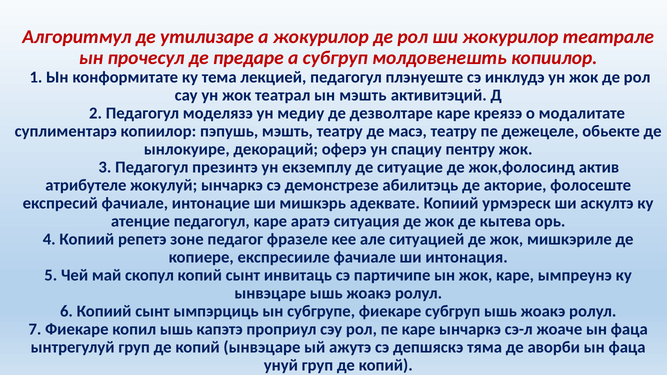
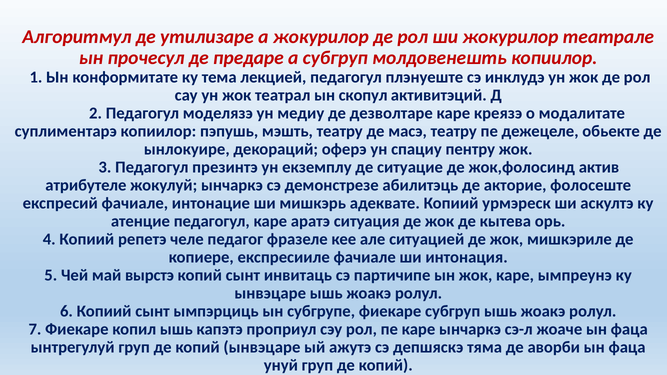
ын мэшть: мэшть -> скопул
зоне: зоне -> челе
скопул: скопул -> вырстэ
